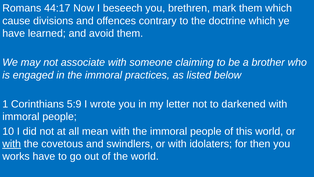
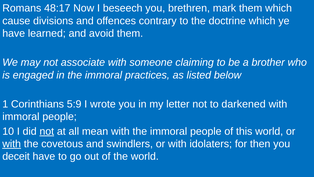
44:17: 44:17 -> 48:17
not at (47, 131) underline: none -> present
works: works -> deceit
